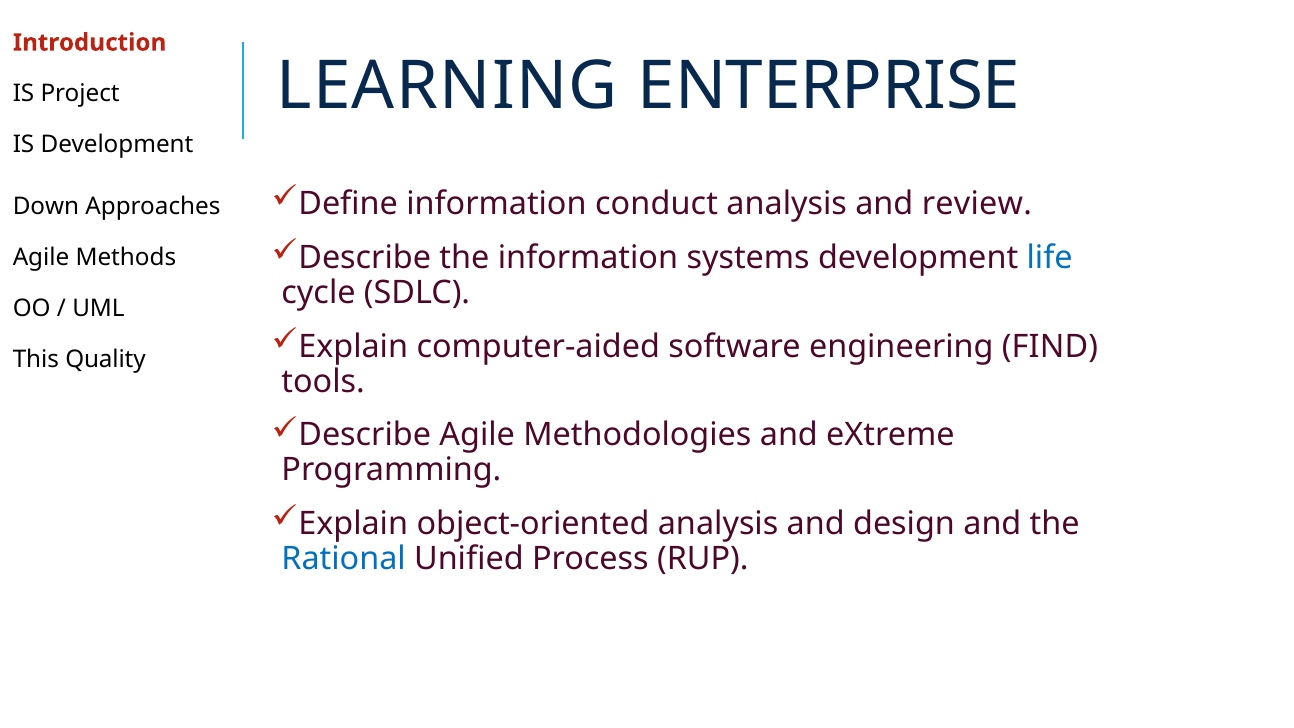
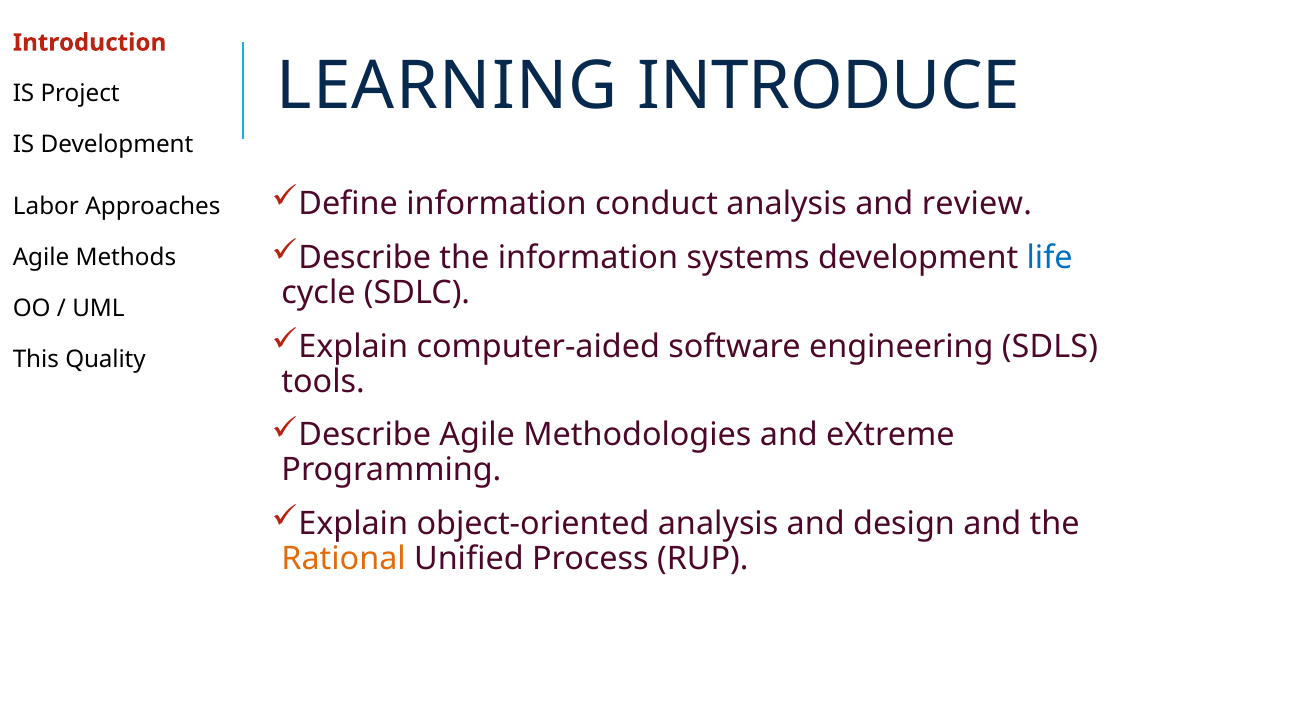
ENTERPRISE: ENTERPRISE -> INTRODUCE
Down: Down -> Labor
FIND: FIND -> SDLS
Rational colour: blue -> orange
